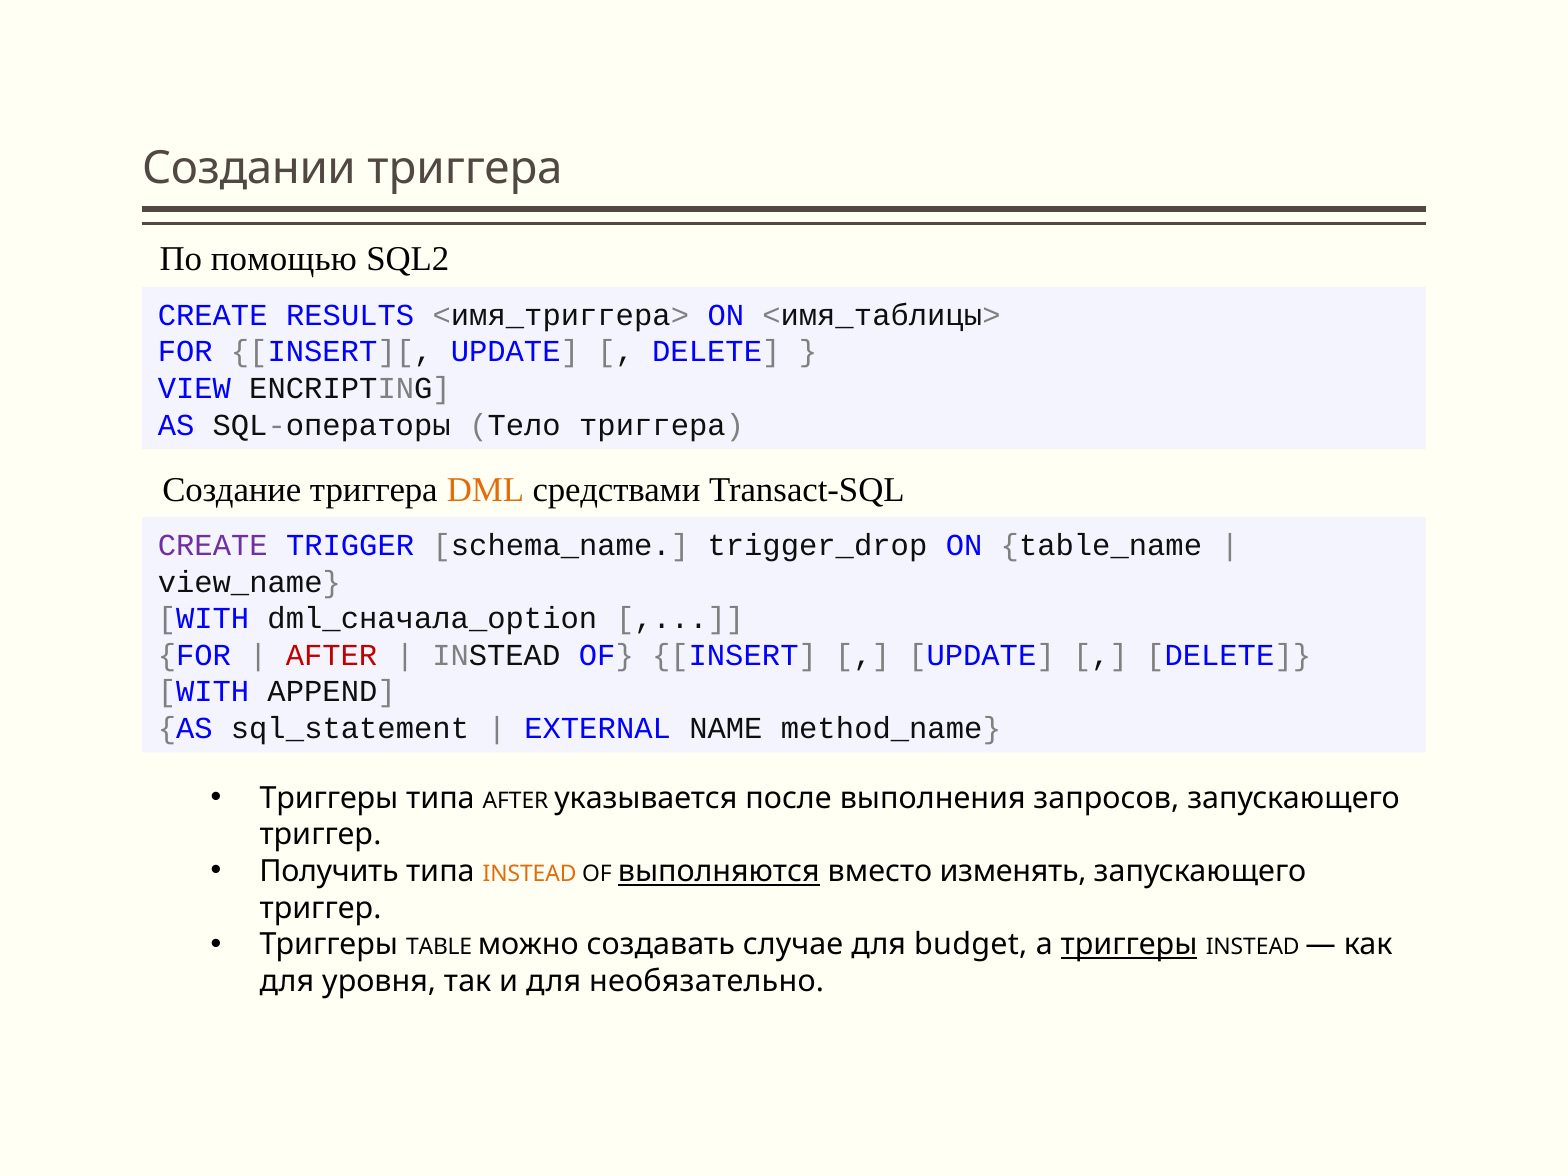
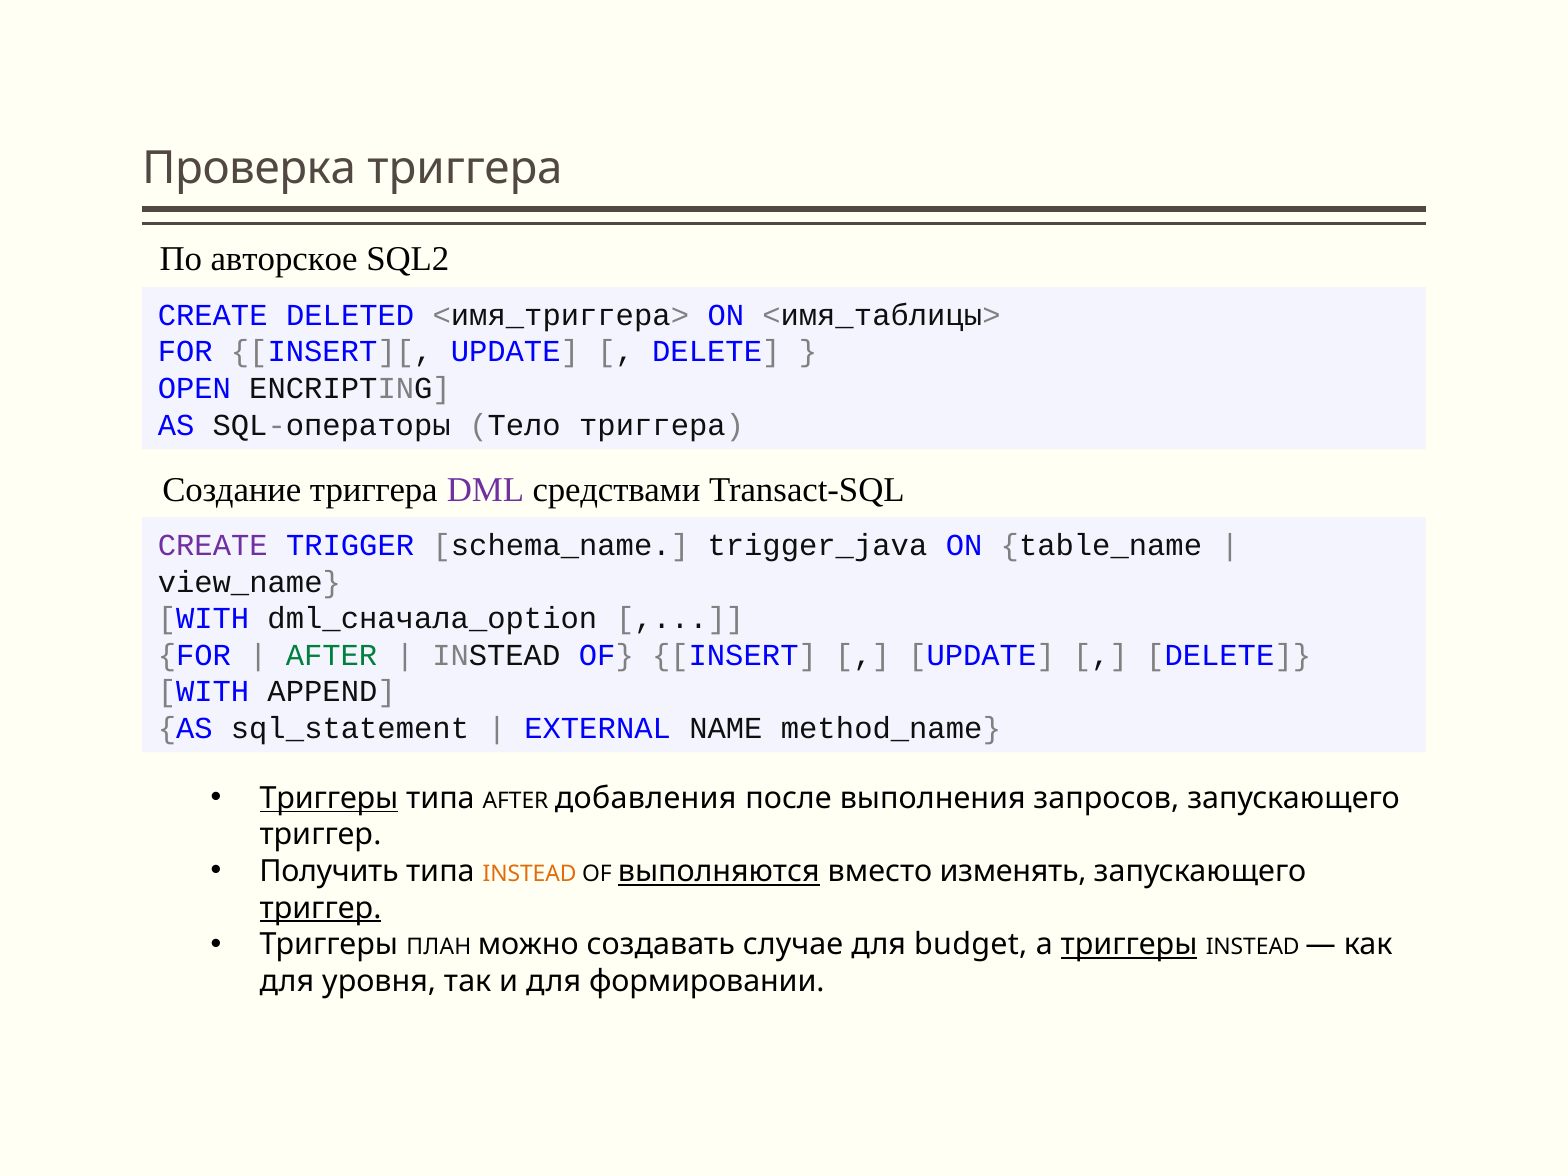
Создании: Создании -> Проверка
помощью: помощью -> авторское
RESULTS: RESULTS -> DELETED
VIEW: VIEW -> OPEN
DML colour: orange -> purple
trigger_drop: trigger_drop -> trigger_java
AFTER at (331, 655) colour: red -> green
Триггеры at (329, 798) underline: none -> present
указывается: указывается -> добавления
триггер at (321, 908) underline: none -> present
TABLE: TABLE -> ПЛАН
необязательно: необязательно -> формировании
